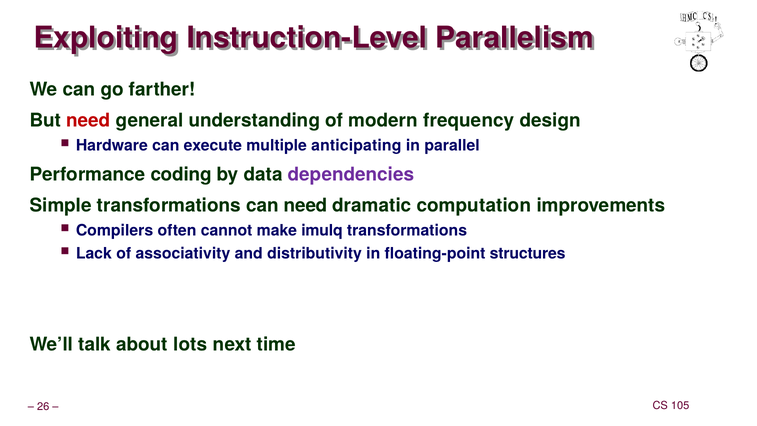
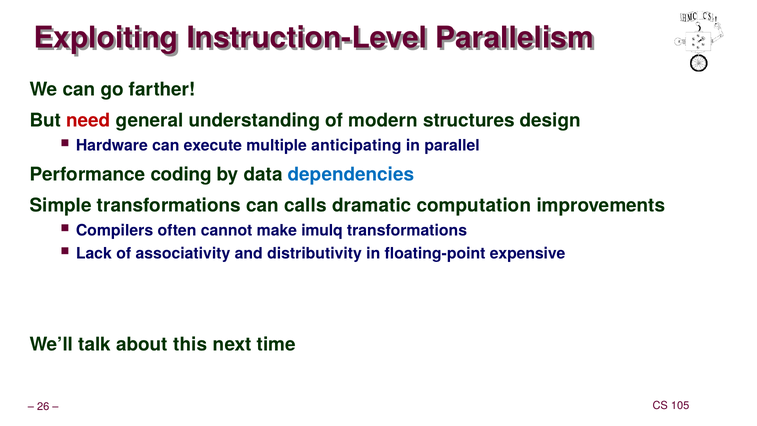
frequency: frequency -> structures
dependencies colour: purple -> blue
can need: need -> calls
structures: structures -> expensive
lots: lots -> this
